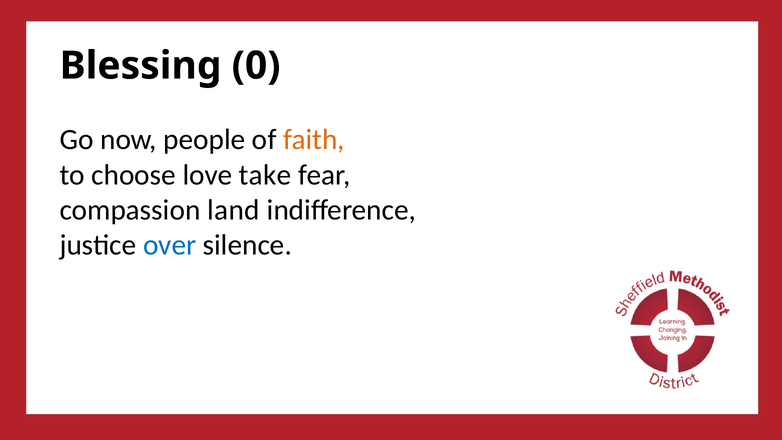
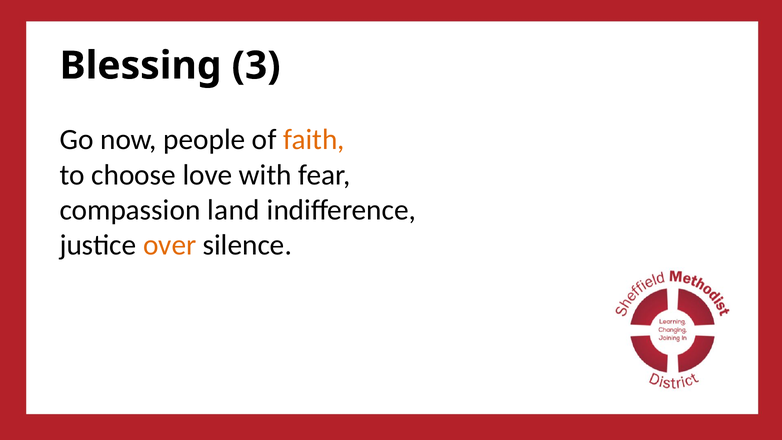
0: 0 -> 3
take: take -> with
over colour: blue -> orange
